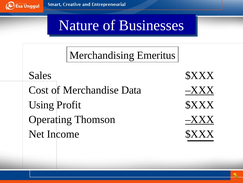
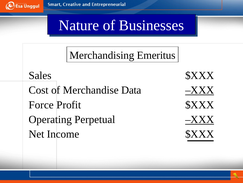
Using: Using -> Force
Thomson: Thomson -> Perpetual
